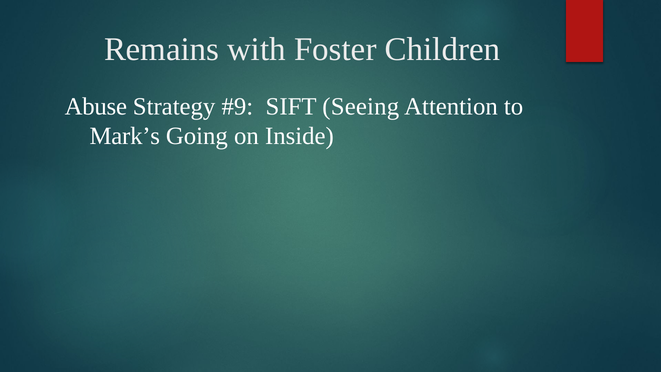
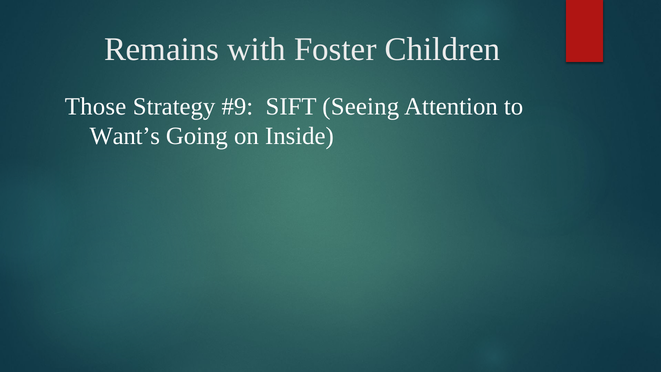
Abuse: Abuse -> Those
Mark’s: Mark’s -> Want’s
